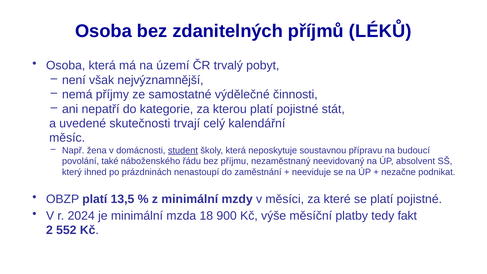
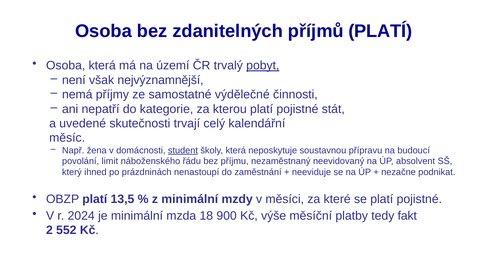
příjmů LÉKŮ: LÉKŮ -> PLATÍ
pobyt underline: none -> present
také: také -> limit
